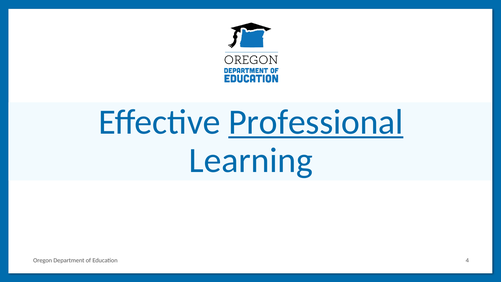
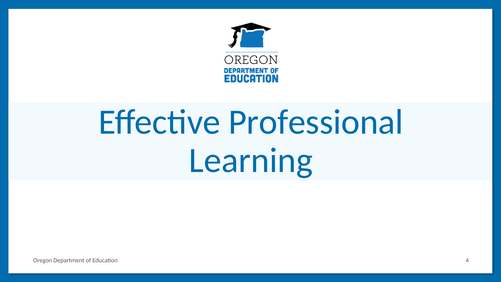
Professional underline: present -> none
